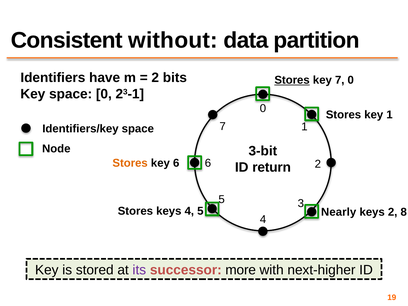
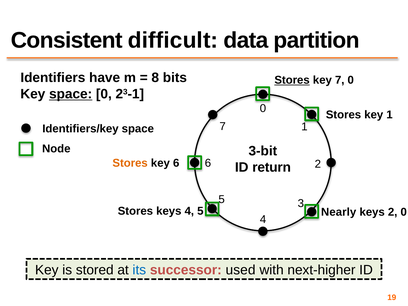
without: without -> difficult
2 at (155, 78): 2 -> 8
space at (71, 94) underline: none -> present
2 8: 8 -> 0
its colour: purple -> blue
more: more -> used
